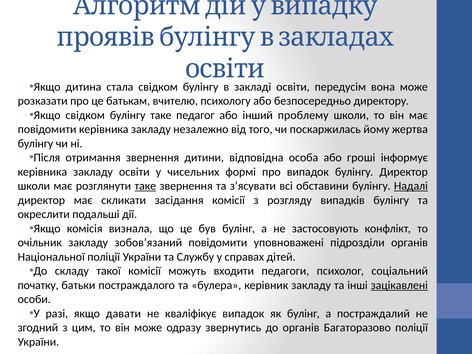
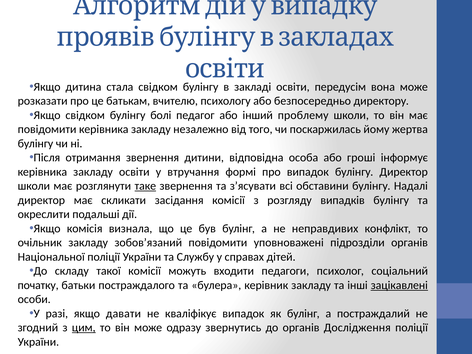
булінгу таке: таке -> болі
чисельних: чисельних -> втручання
Надалі underline: present -> none
застосовують: застосовують -> неправдивих
цим underline: none -> present
Багаторазово: Багаторазово -> Дослідження
